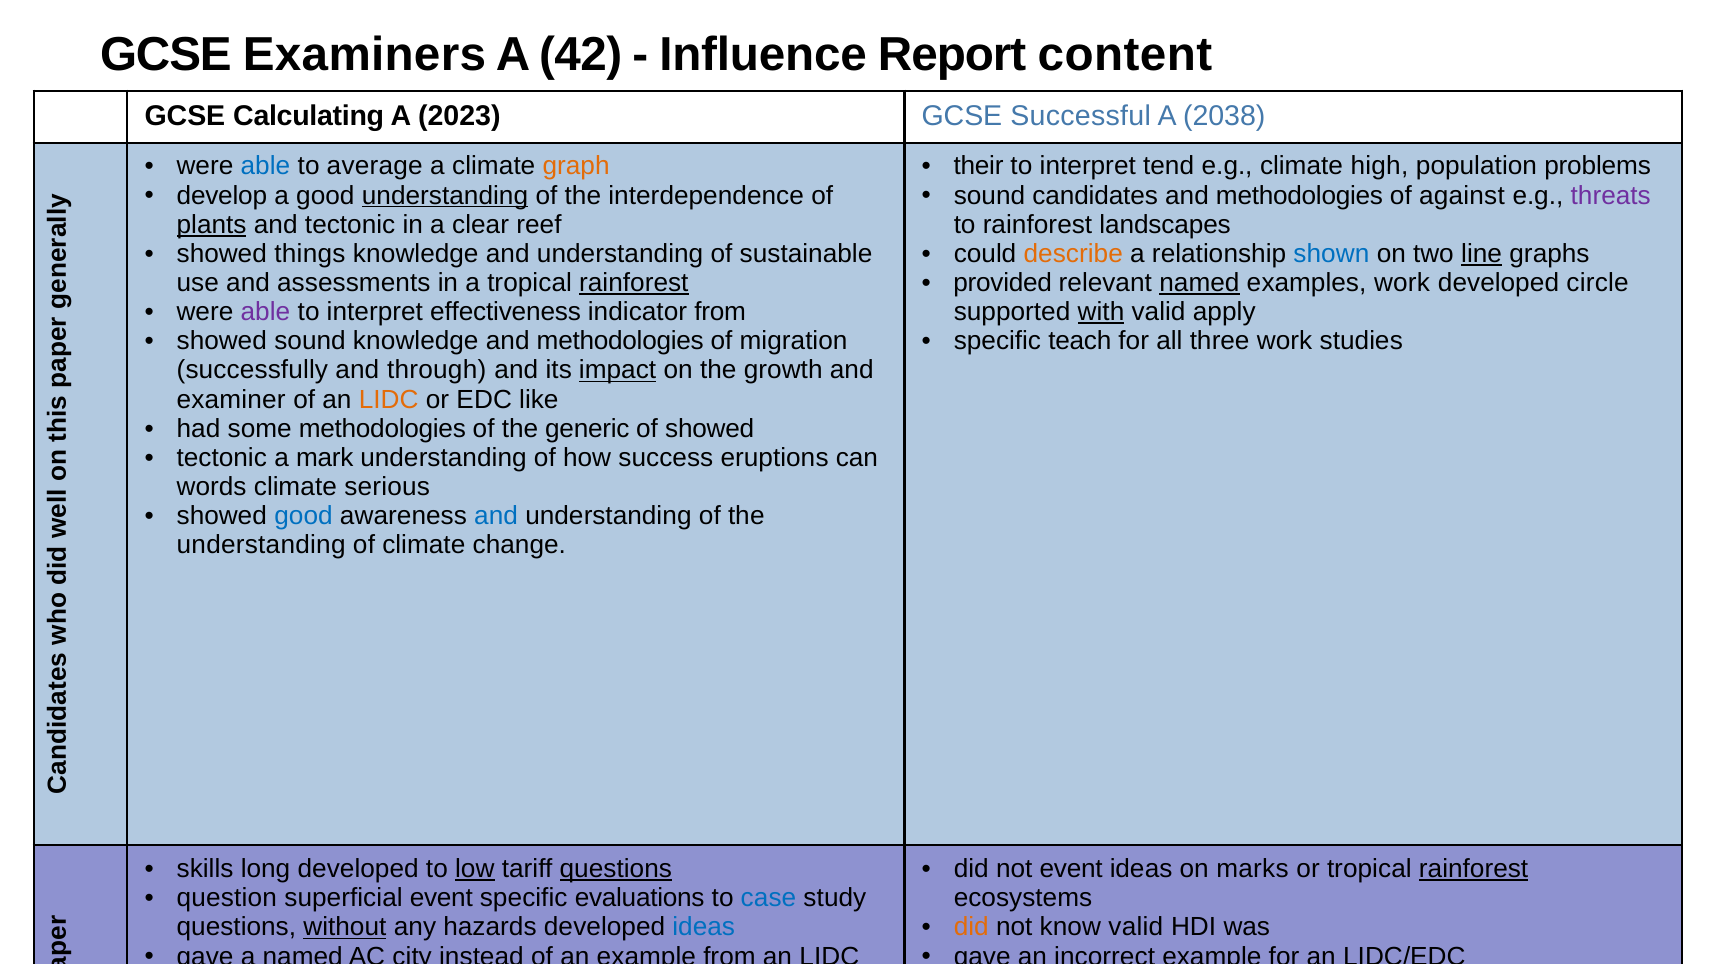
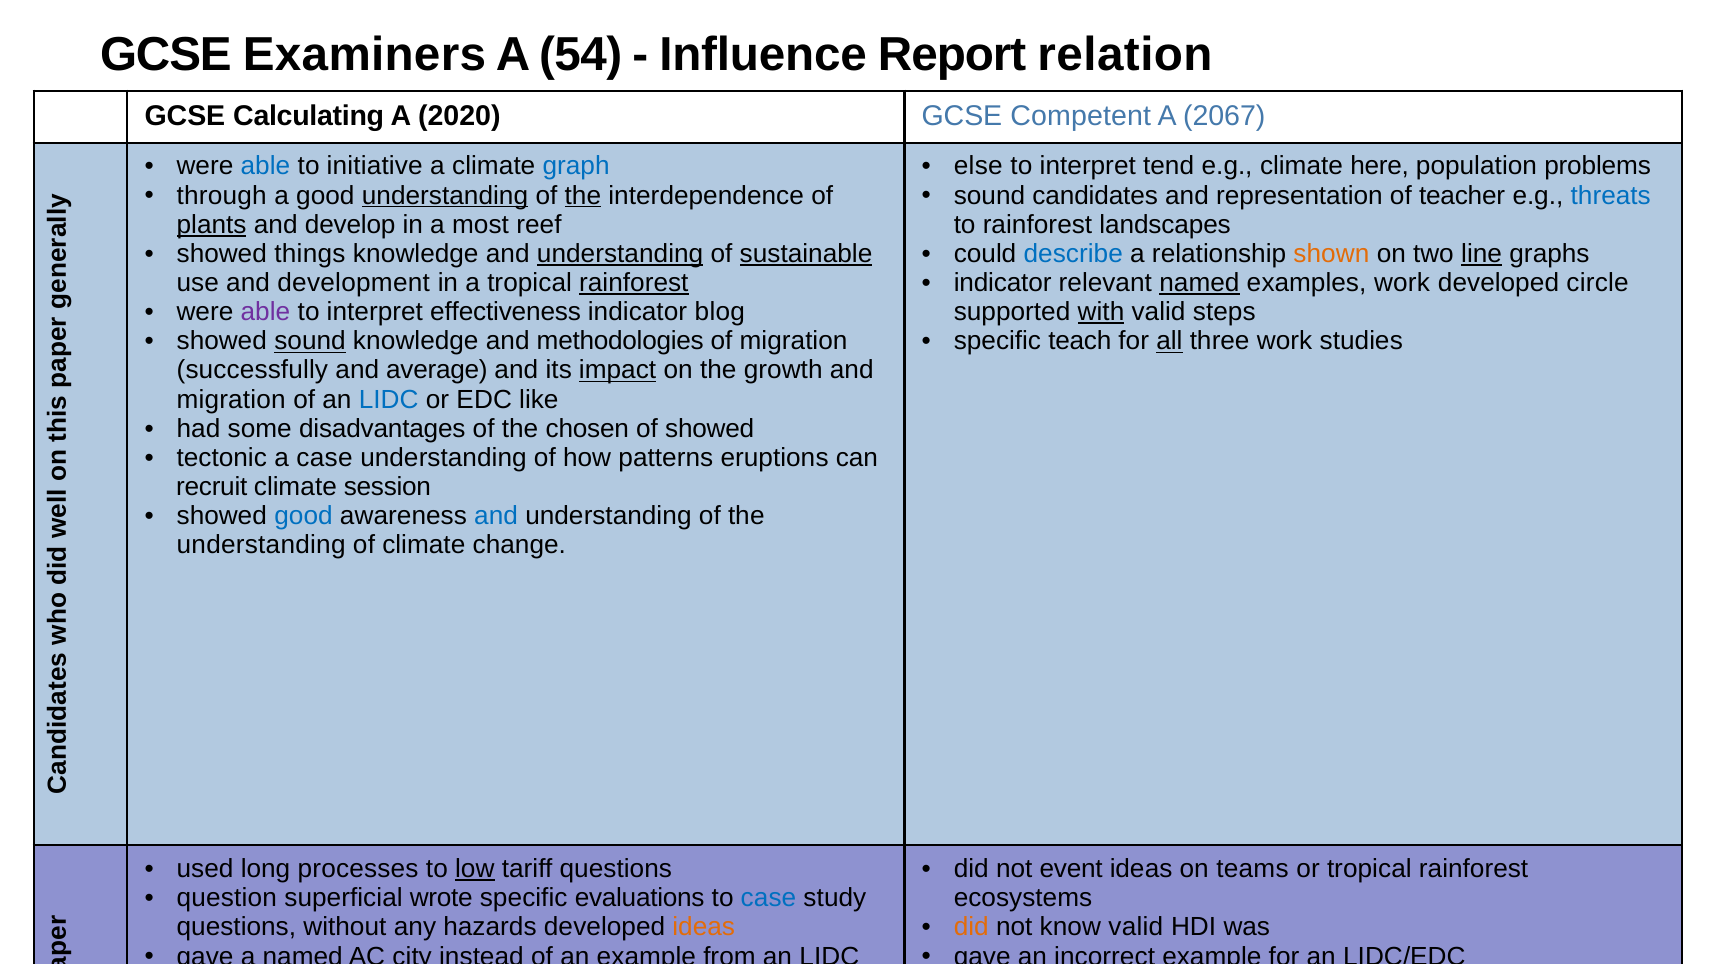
42: 42 -> 54
content: content -> relation
2023: 2023 -> 2020
Successful: Successful -> Competent
2038: 2038 -> 2067
average: average -> initiative
graph colour: orange -> blue
their: their -> else
climate high: high -> here
develop: develop -> through
the at (583, 195) underline: none -> present
methodologies at (1300, 195): methodologies -> representation
against: against -> teacher
threats colour: purple -> blue
and tectonic: tectonic -> develop
clear: clear -> most
understanding at (620, 254) underline: none -> present
sustainable underline: none -> present
describe colour: orange -> blue
shown colour: blue -> orange
provided at (1003, 283): provided -> indicator
assessments: assessments -> development
indicator from: from -> blog
apply: apply -> steps
sound at (310, 341) underline: none -> present
all underline: none -> present
through: through -> average
examiner at (231, 399): examiner -> migration
LIDC at (389, 399) colour: orange -> blue
some methodologies: methodologies -> disadvantages
generic: generic -> chosen
a mark: mark -> case
success: success -> patterns
words: words -> recruit
serious: serious -> session
skills: skills -> used
long developed: developed -> processes
questions at (616, 869) underline: present -> none
marks: marks -> teams
rainforest at (1474, 869) underline: present -> none
superficial event: event -> wrote
without underline: present -> none
ideas at (704, 927) colour: blue -> orange
